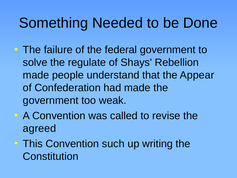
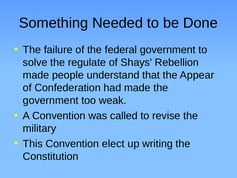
agreed: agreed -> military
such: such -> elect
